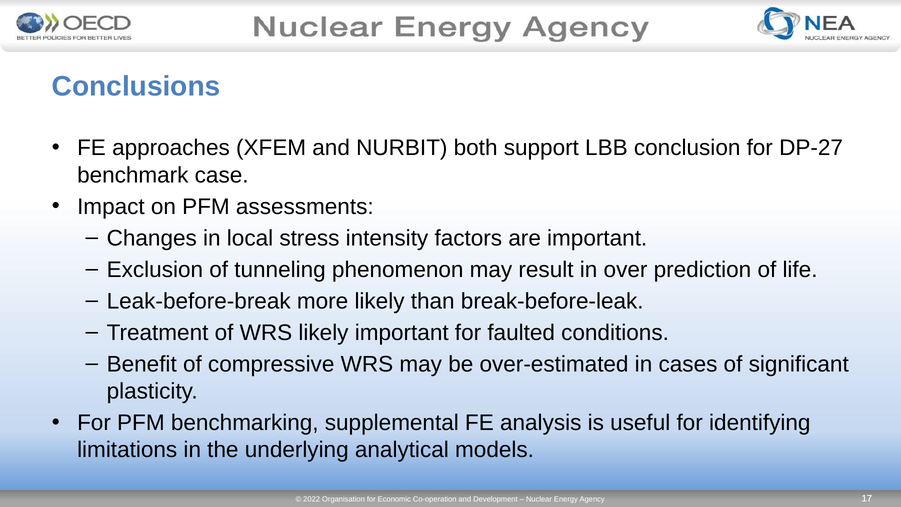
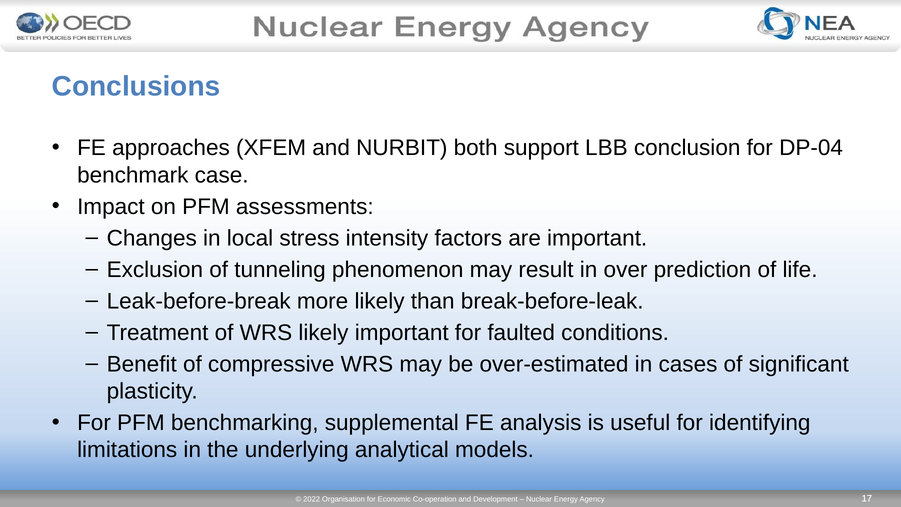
DP-27: DP-27 -> DP-04
